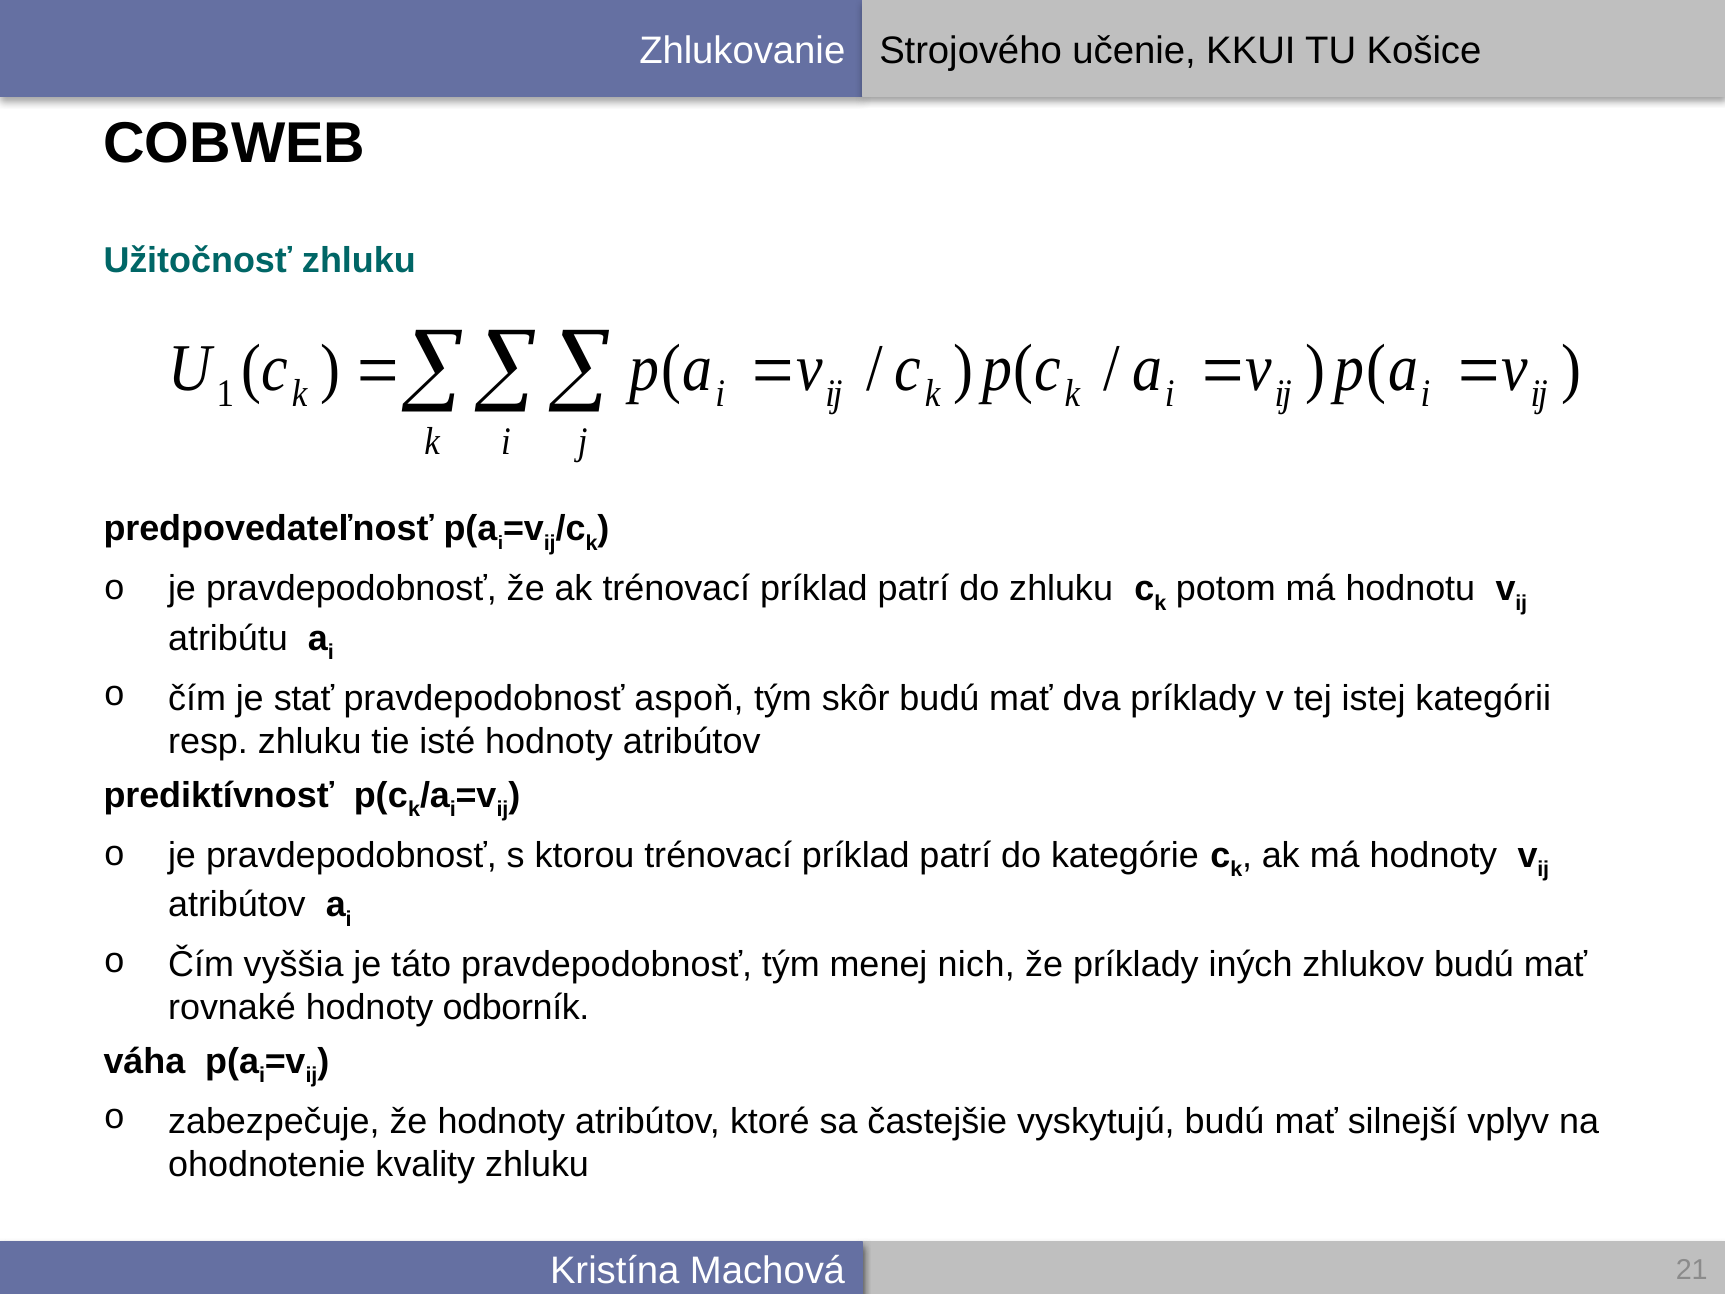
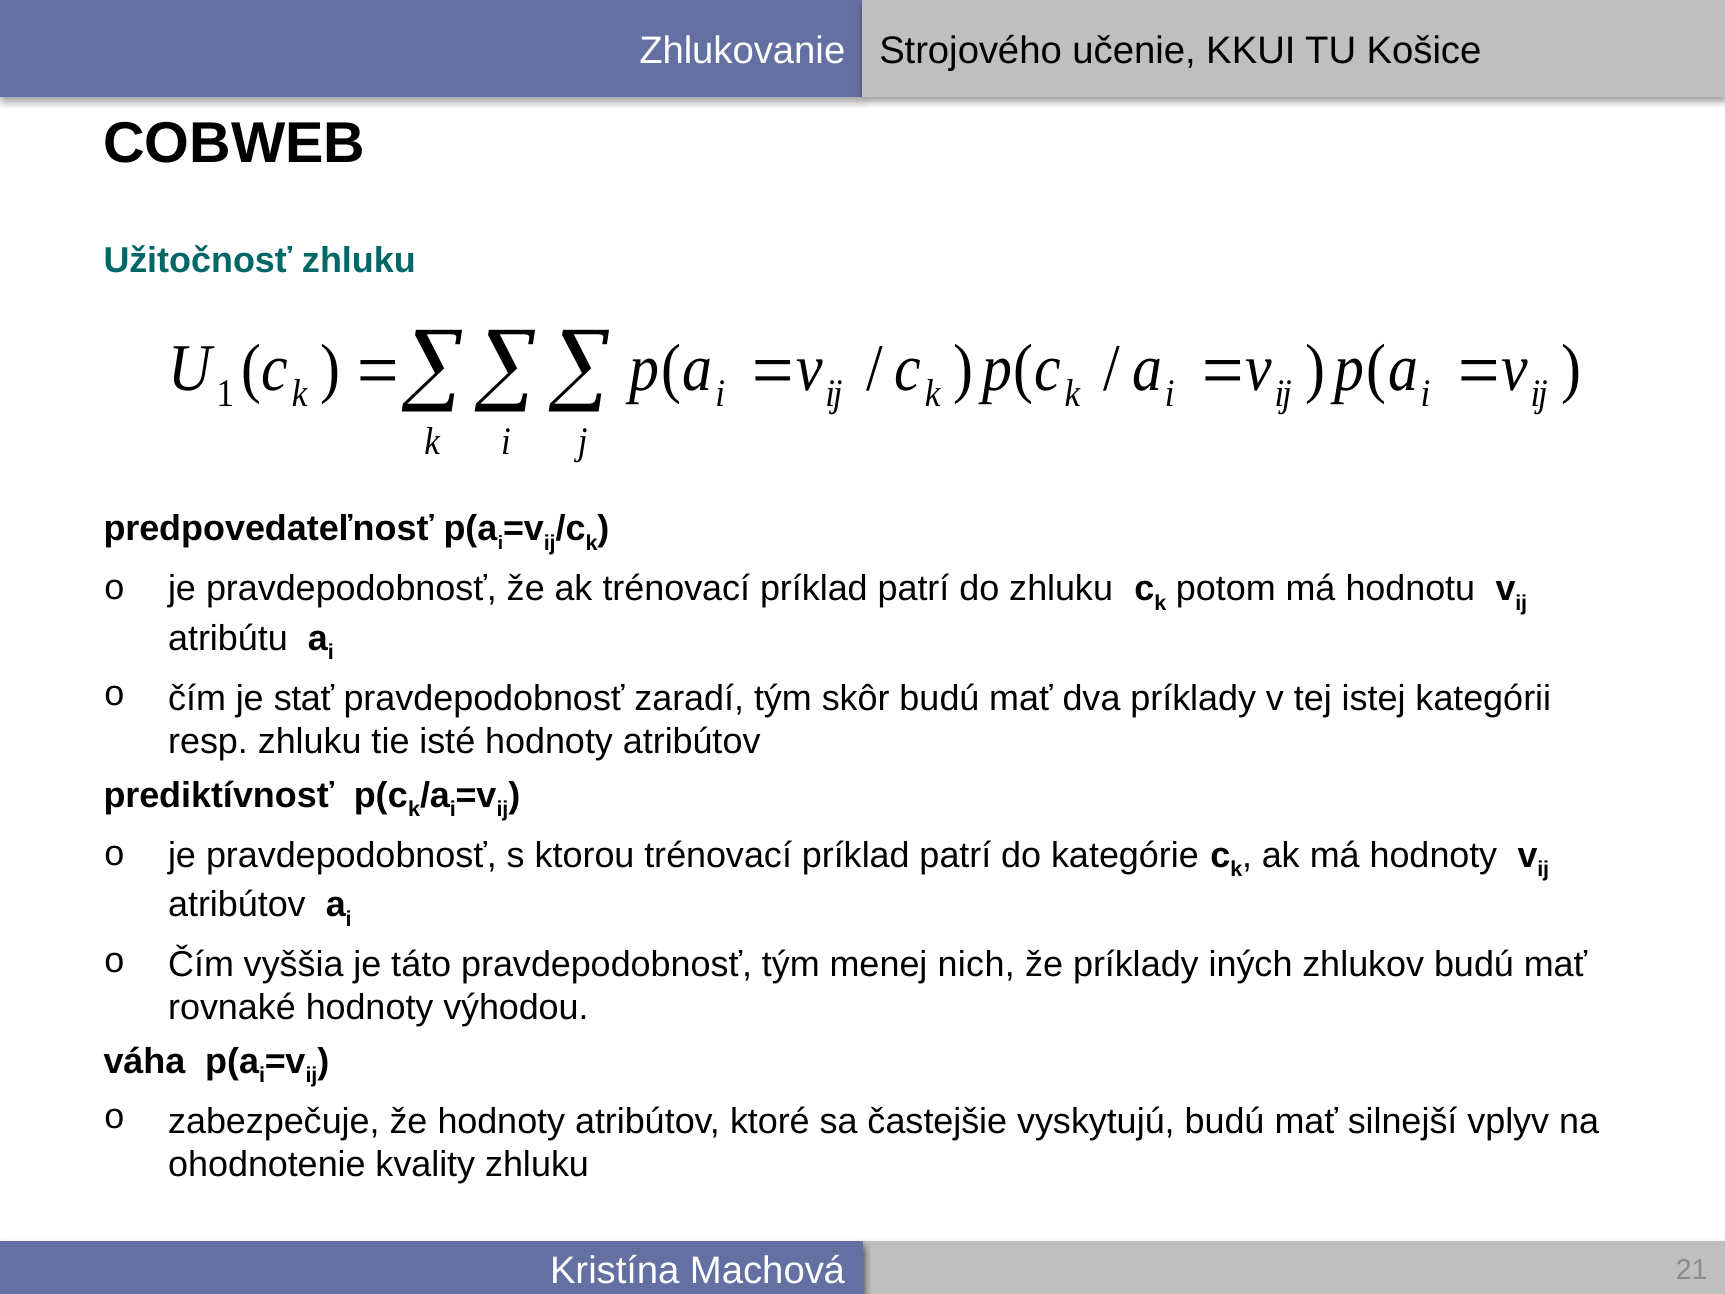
aspoň: aspoň -> zaradí
odborník: odborník -> výhodou
